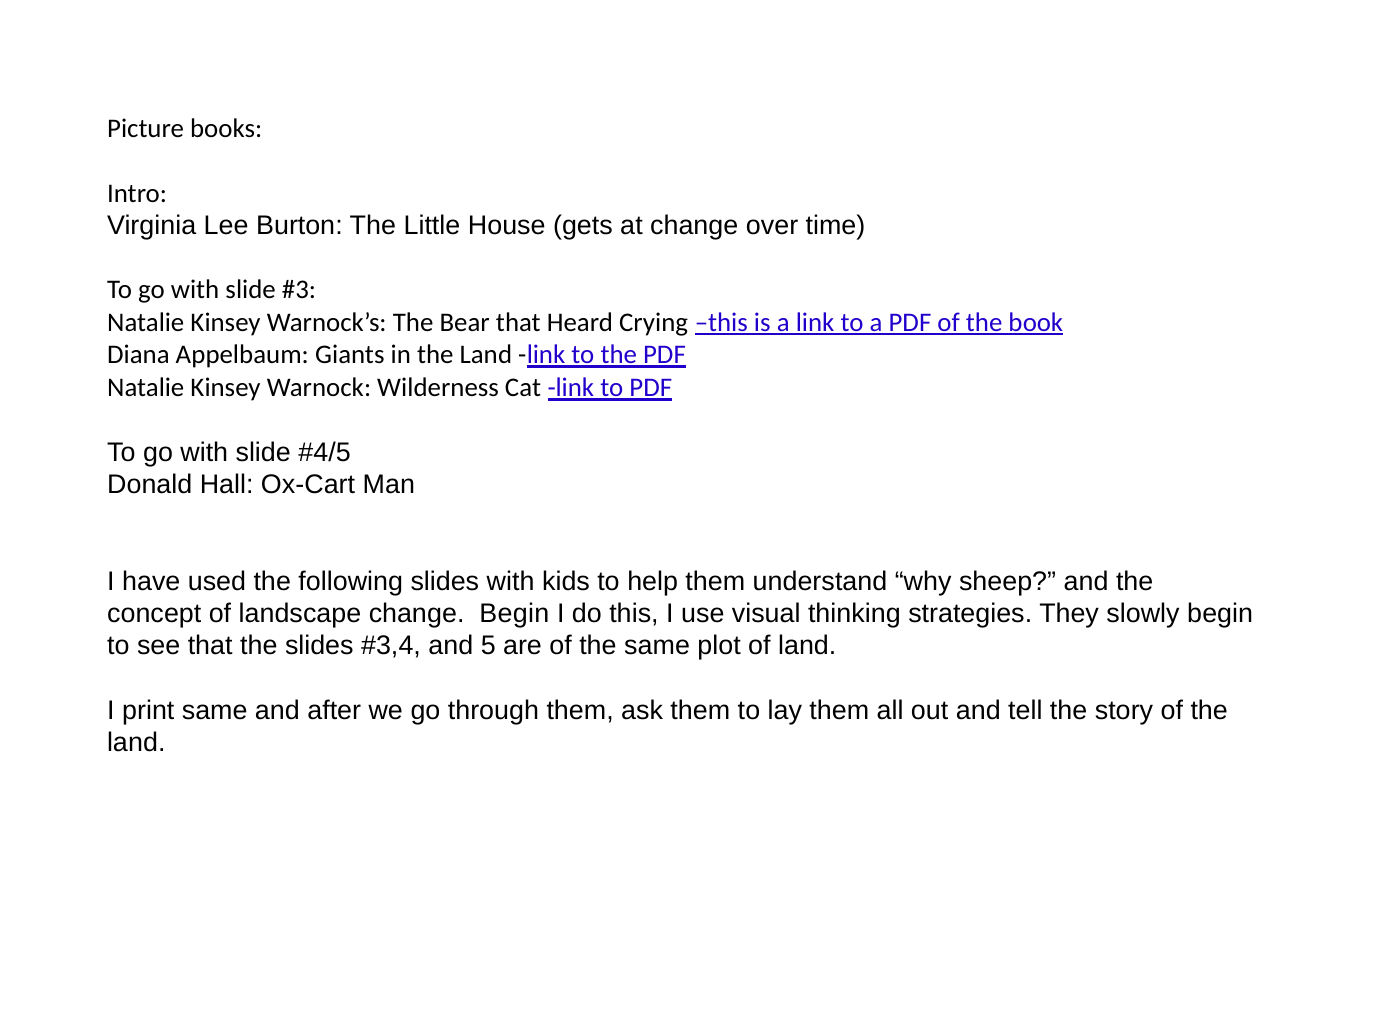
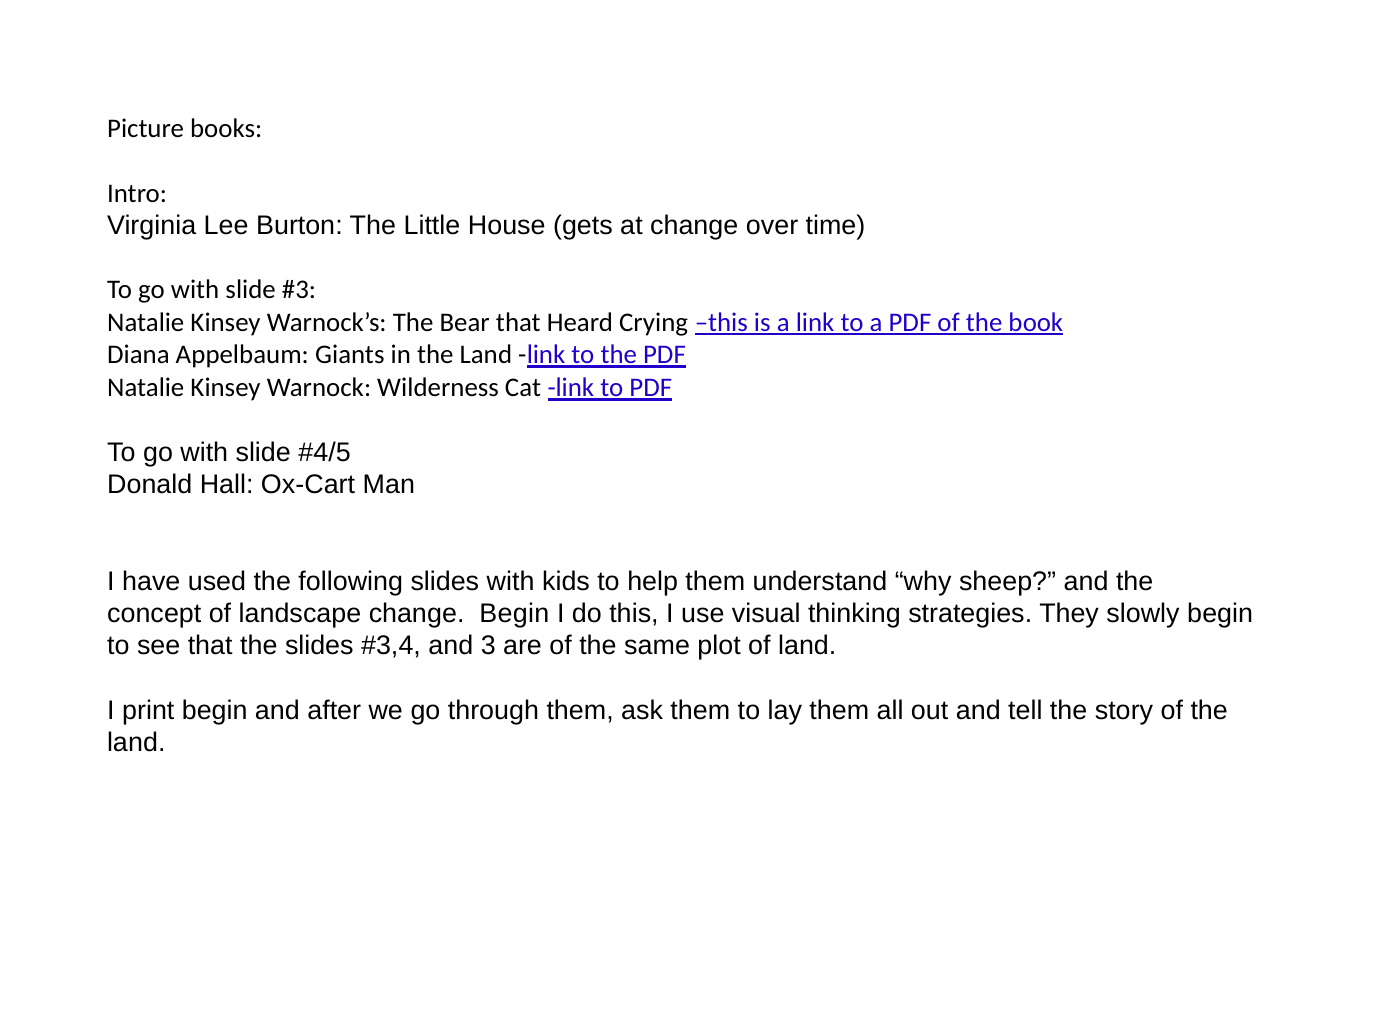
5: 5 -> 3
print same: same -> begin
